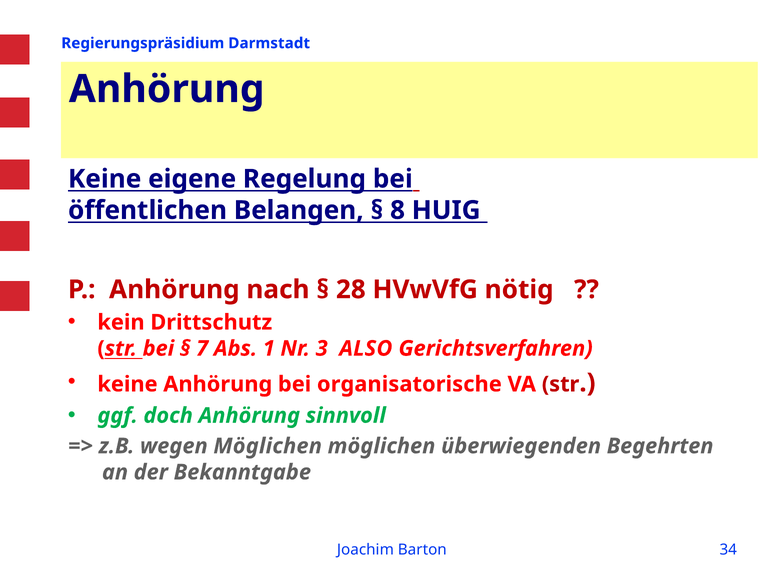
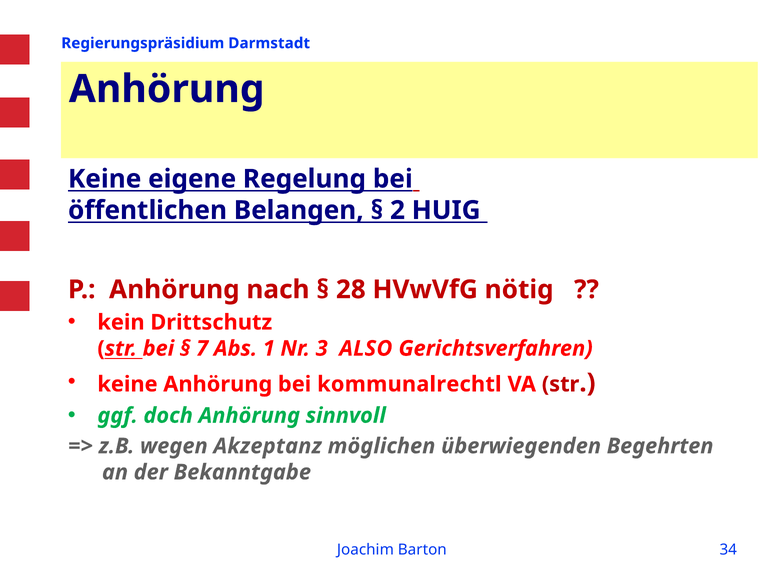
8: 8 -> 2
organisatorische: organisatorische -> kommunalrechtl
wegen Möglichen: Möglichen -> Akzeptanz
